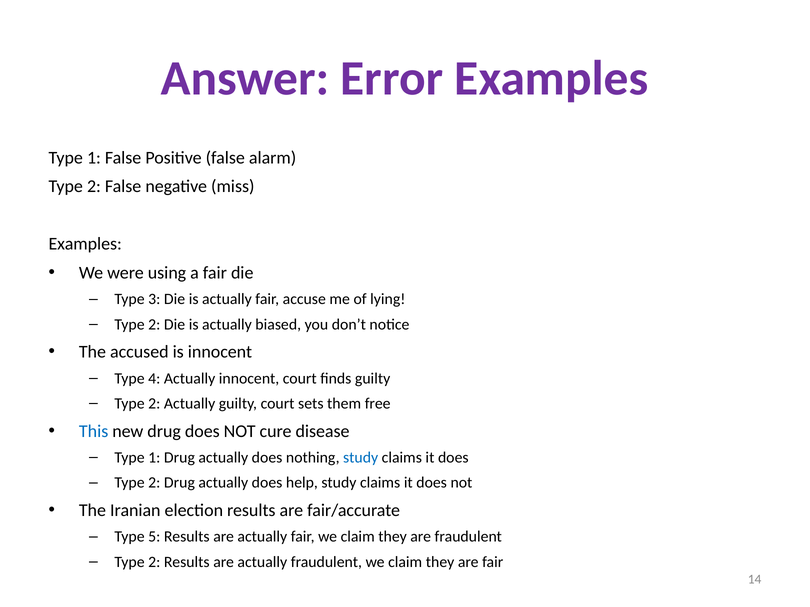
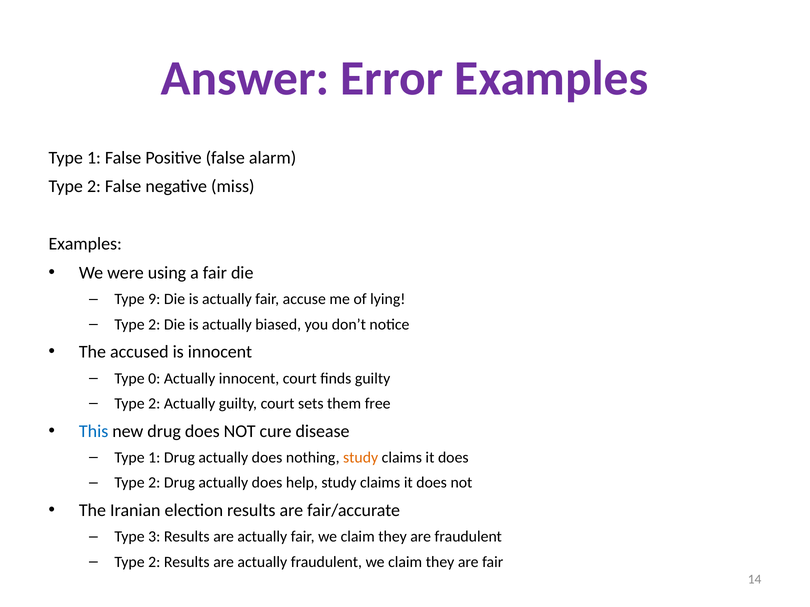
3: 3 -> 9
4: 4 -> 0
study at (361, 458) colour: blue -> orange
5: 5 -> 3
